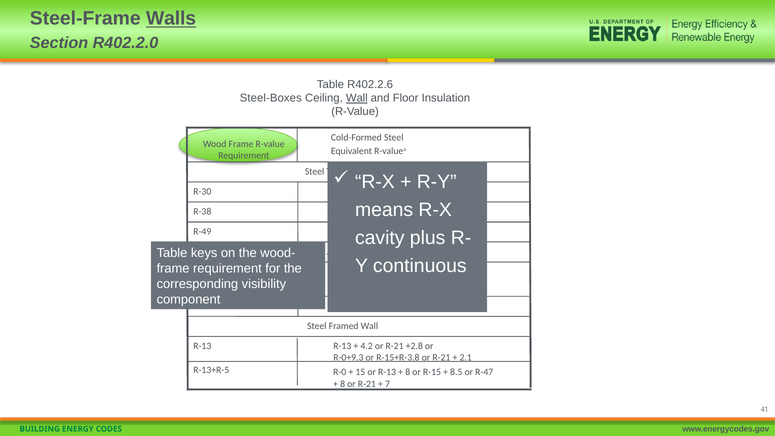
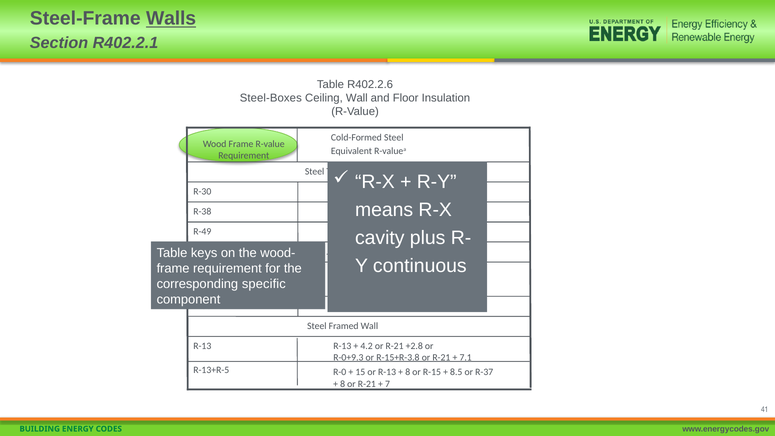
R402.2.0: R402.2.0 -> R402.2.1
Wall at (357, 98) underline: present -> none
visibility: visibility -> specific
2.1: 2.1 -> 7.1
R-47: R-47 -> R-37
